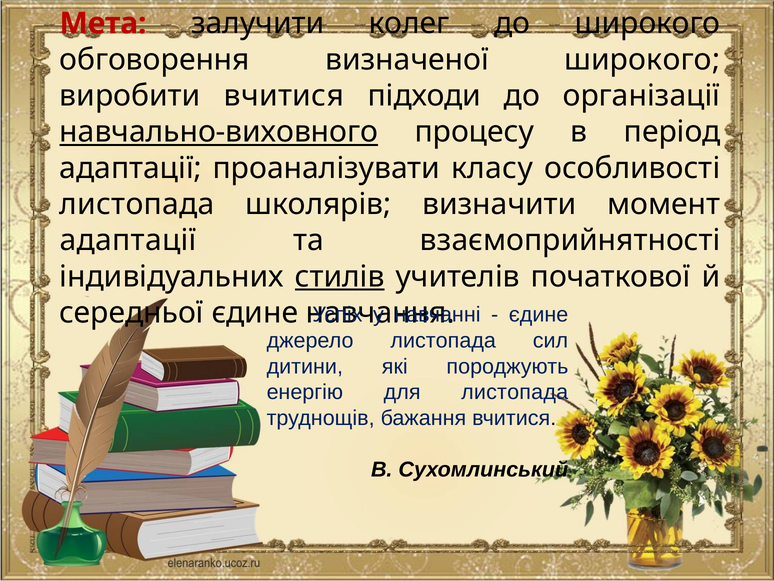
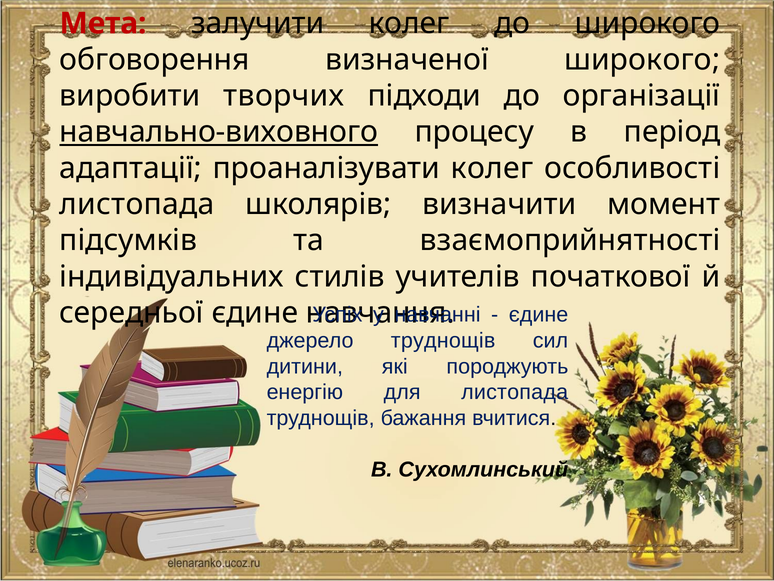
виробити вчитися: вчитися -> творчих
проаналізувати класу: класу -> колег
адаптації at (128, 240): адаптації -> підсумків
стилів underline: present -> none
джерело листопада: листопада -> труднощів
